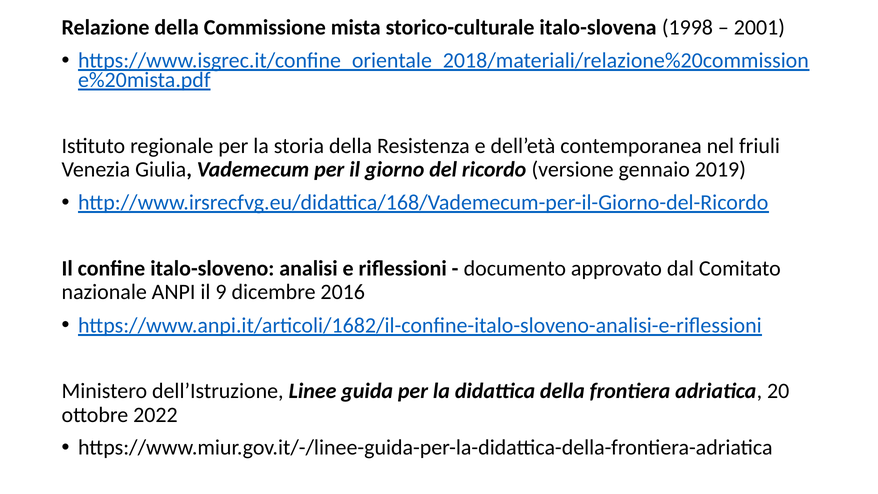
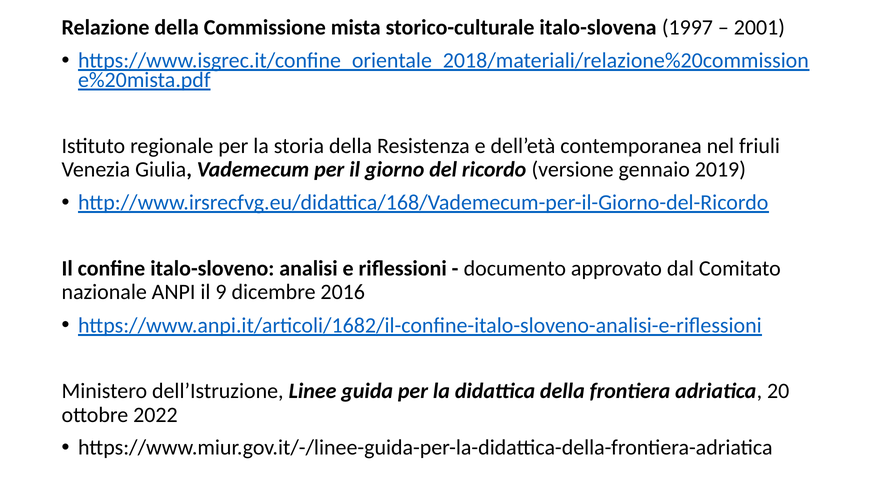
1998: 1998 -> 1997
